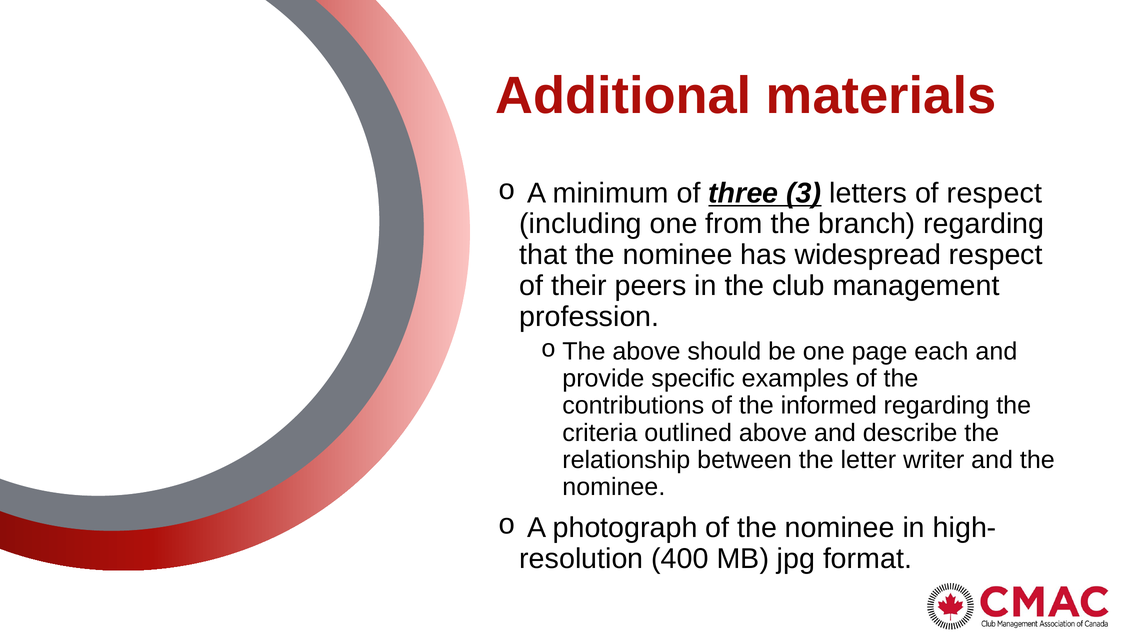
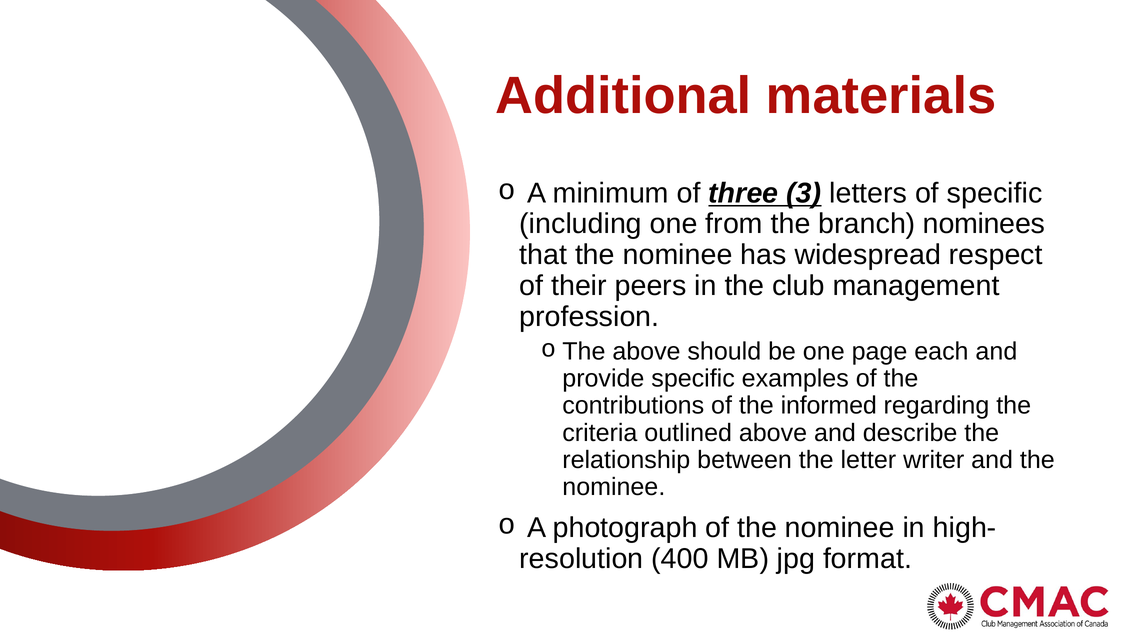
of respect: respect -> specific
branch regarding: regarding -> nominees
